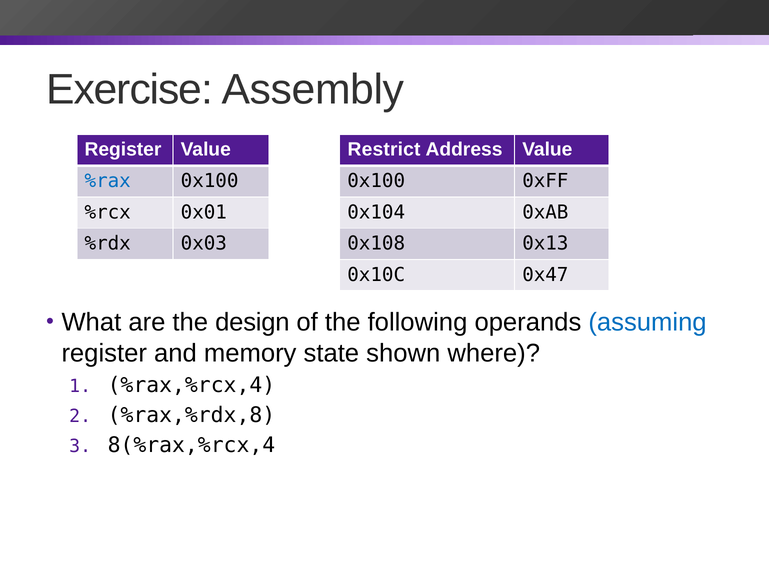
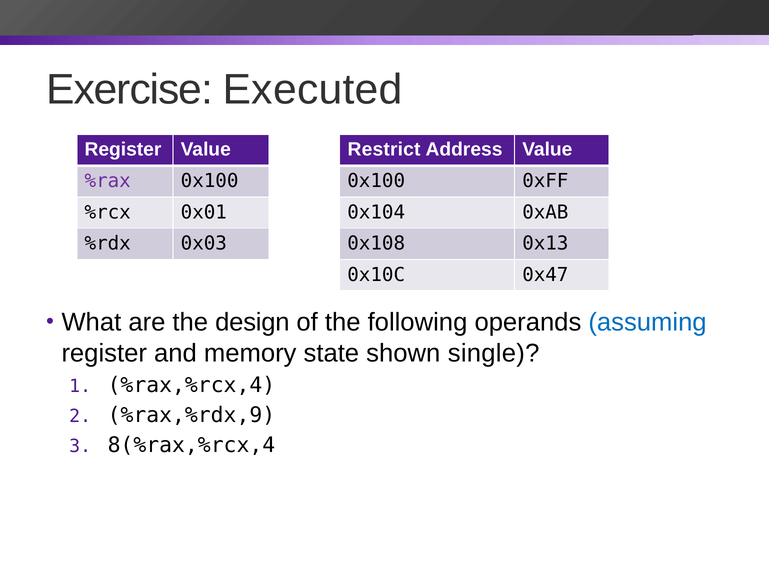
Assembly: Assembly -> Executed
%rax colour: blue -> purple
where: where -> single
%rax,%rdx,8: %rax,%rdx,8 -> %rax,%rdx,9
